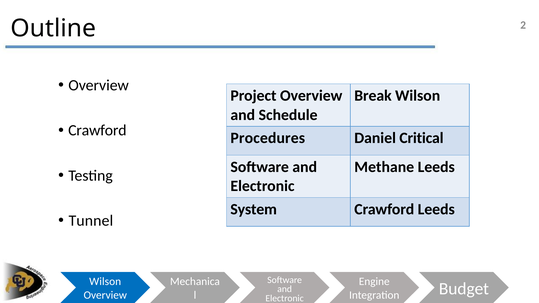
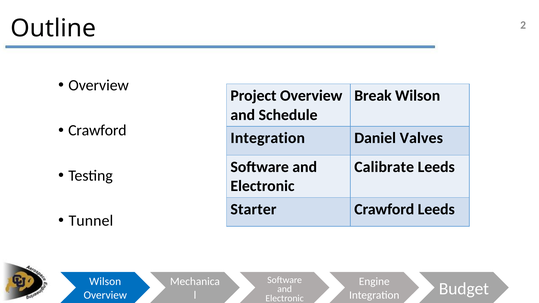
Procedures at (268, 138): Procedures -> Integration
Critical: Critical -> Valves
Methane: Methane -> Calibrate
System: System -> Starter
